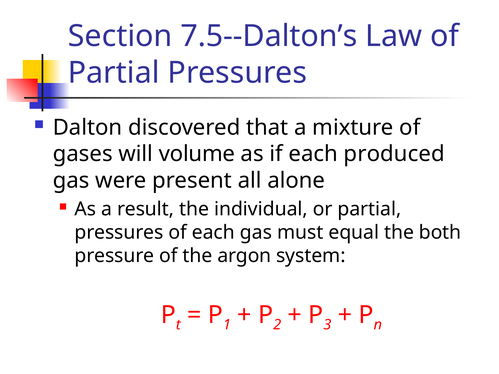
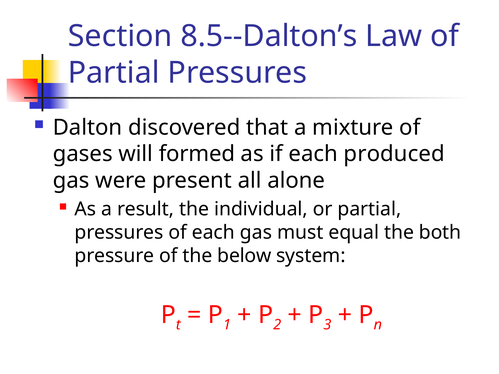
7.5--Dalton’s: 7.5--Dalton’s -> 8.5--Dalton’s
volume: volume -> formed
argon: argon -> below
